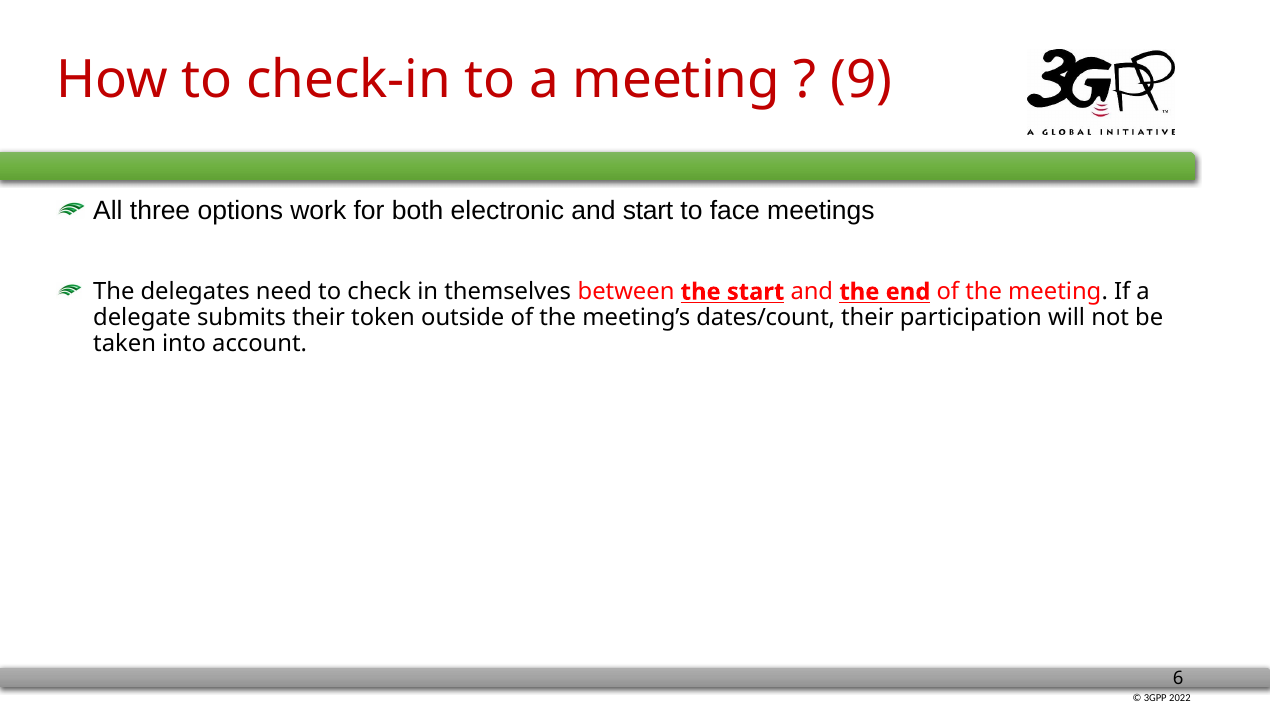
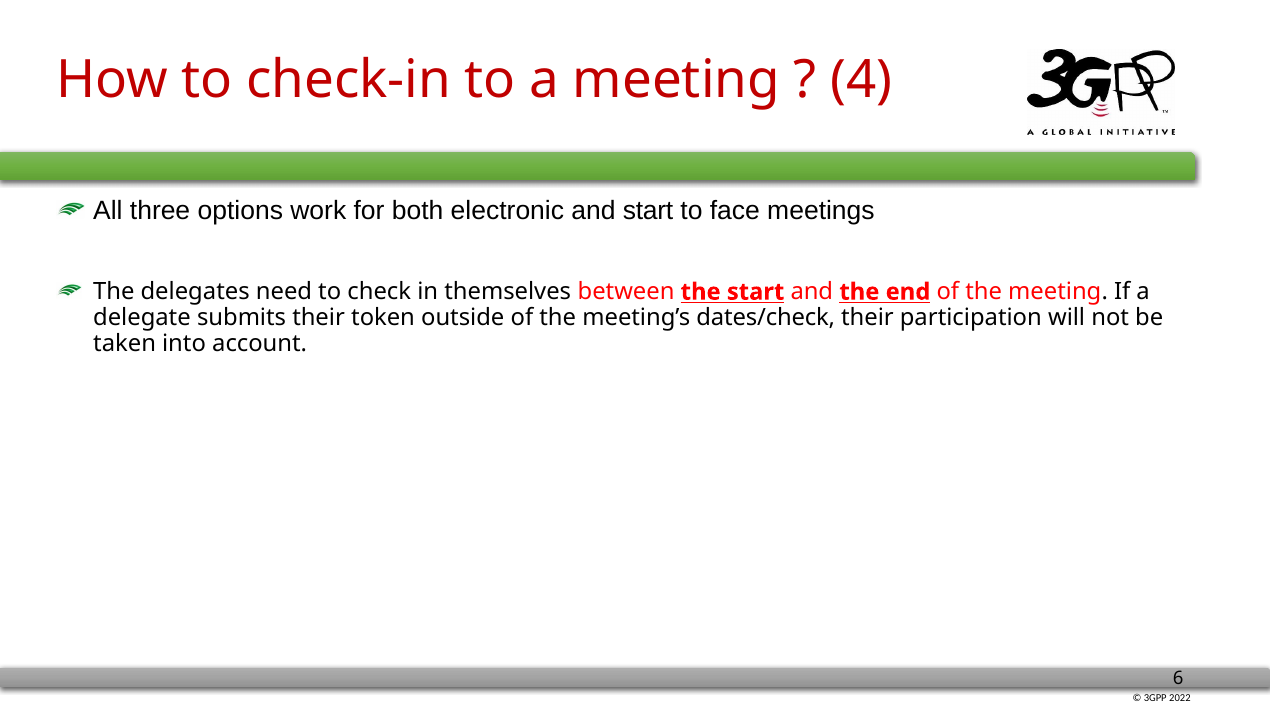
9: 9 -> 4
dates/count: dates/count -> dates/check
